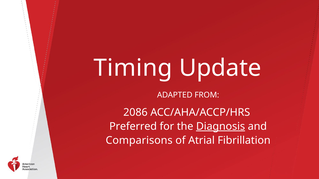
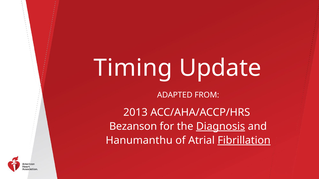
2086: 2086 -> 2013
Preferred: Preferred -> Bezanson
Comparisons: Comparisons -> Hanumanthu
Fibrillation underline: none -> present
